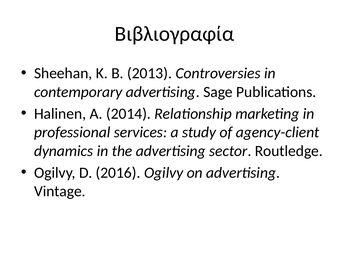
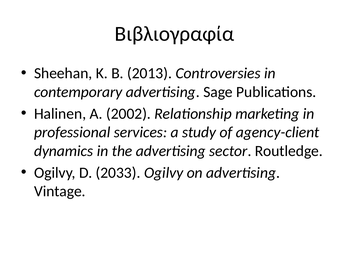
2014: 2014 -> 2002
2016: 2016 -> 2033
